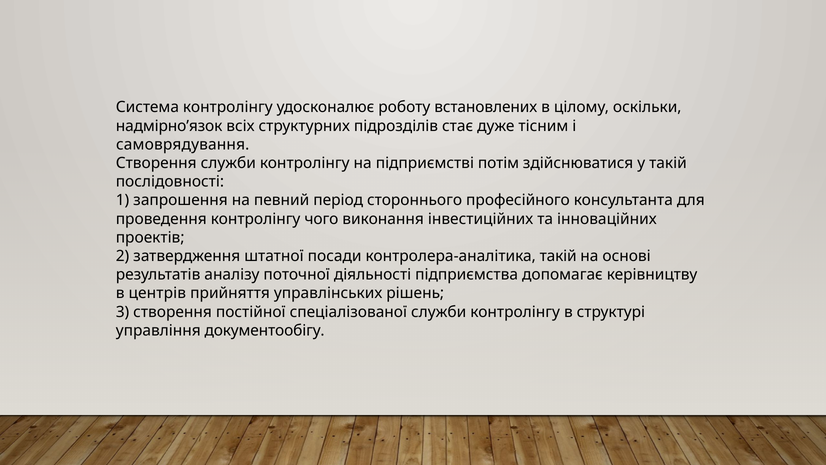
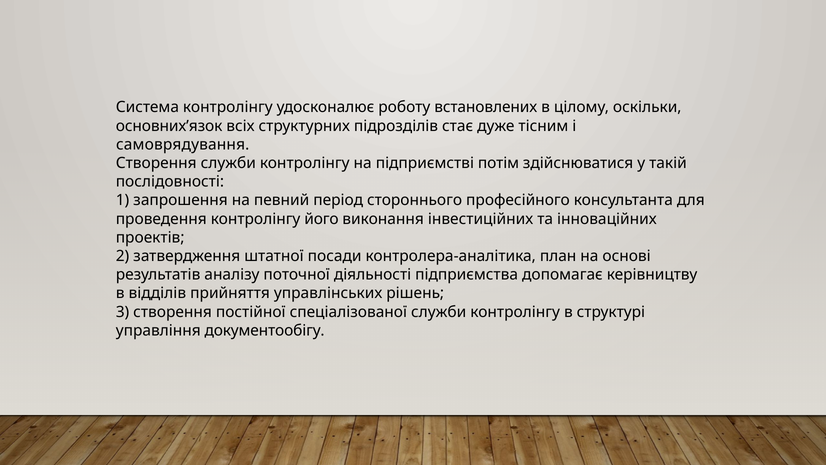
надмірно’язок: надмірно’язок -> основних’язок
чого: чого -> його
контролера-аналітика такій: такій -> план
центрів: центрів -> відділів
